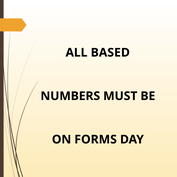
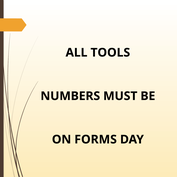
BASED: BASED -> TOOLS
